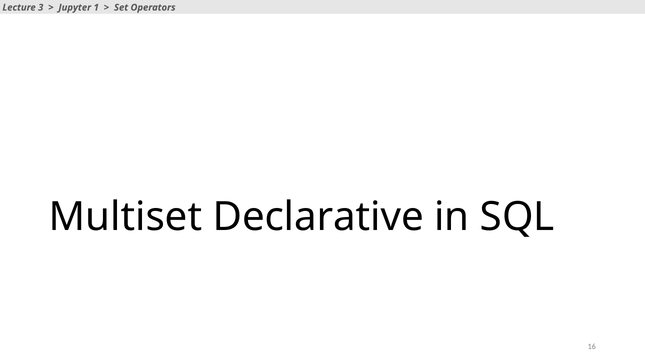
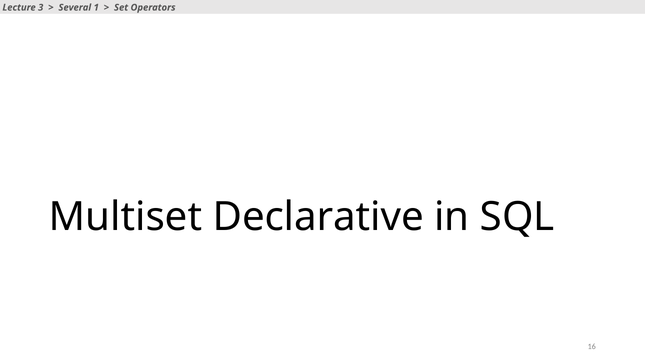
Jupyter: Jupyter -> Several
